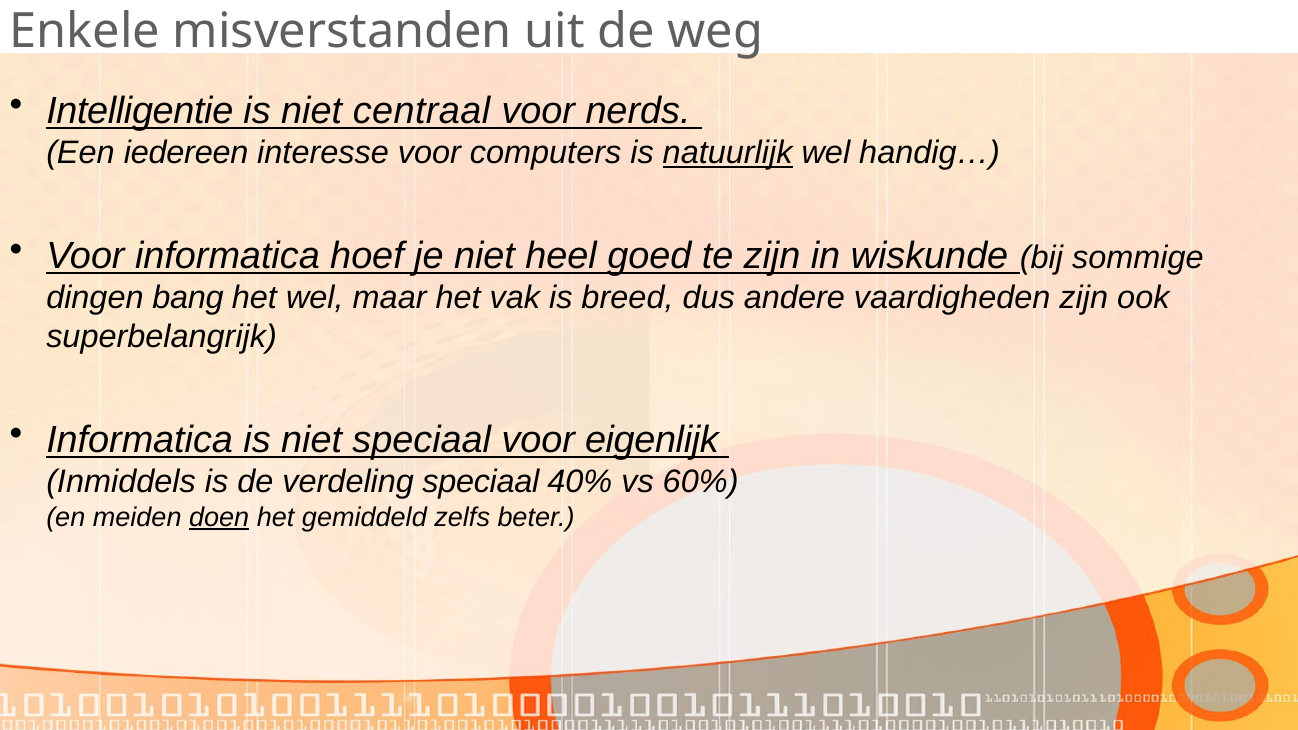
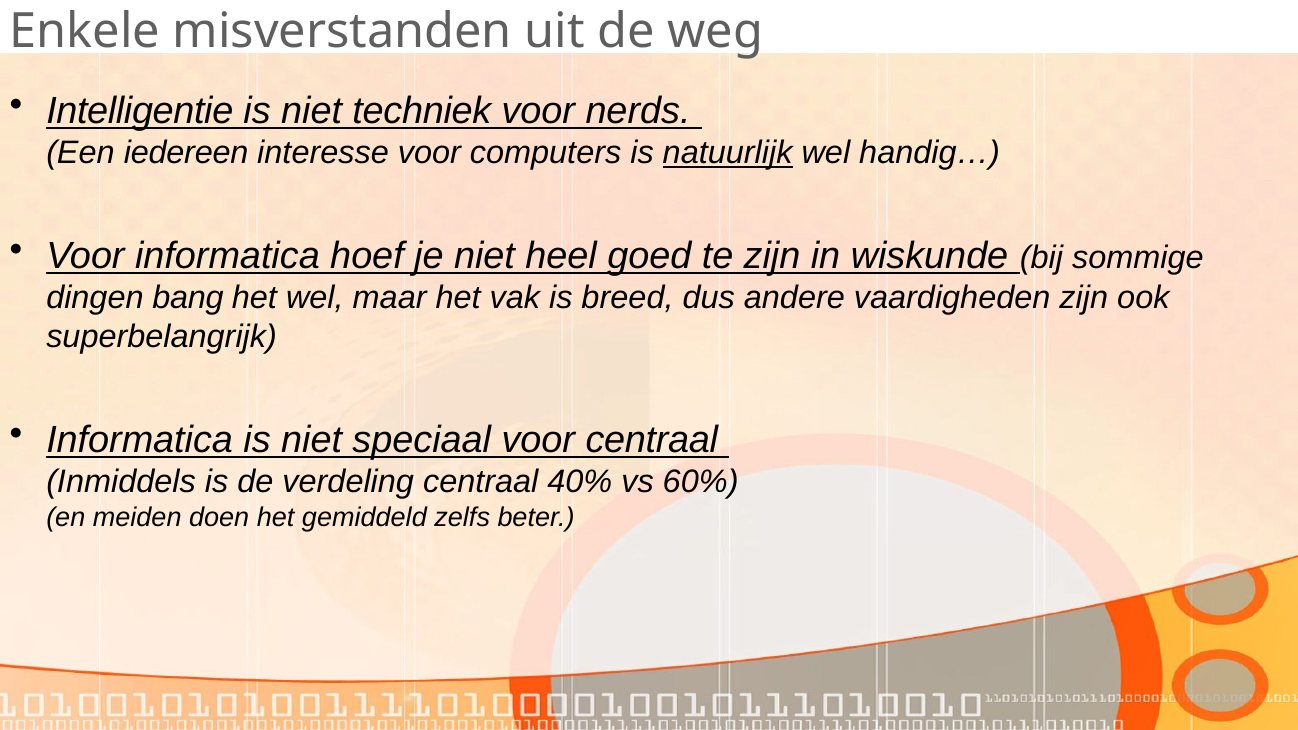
centraal: centraal -> techniek
voor eigenlijk: eigenlijk -> centraal
verdeling speciaal: speciaal -> centraal
doen underline: present -> none
